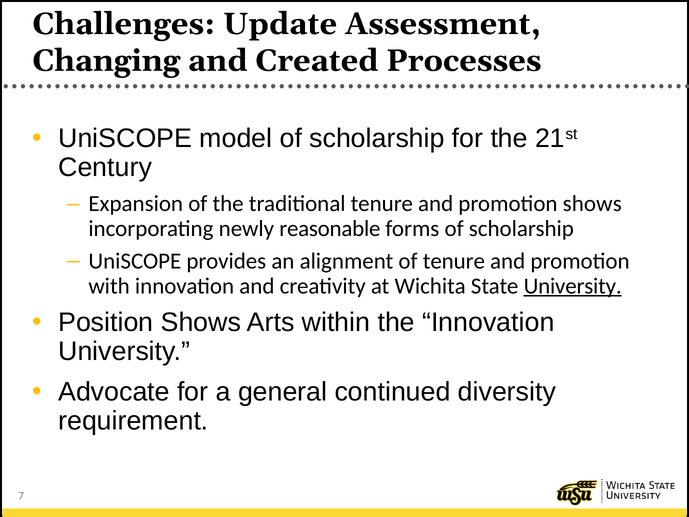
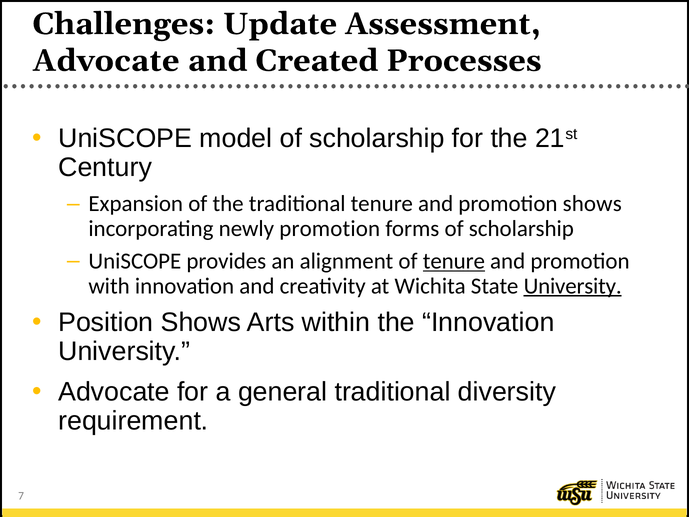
Changing at (106, 61): Changing -> Advocate
newly reasonable: reasonable -> promotion
tenure at (454, 261) underline: none -> present
general continued: continued -> traditional
